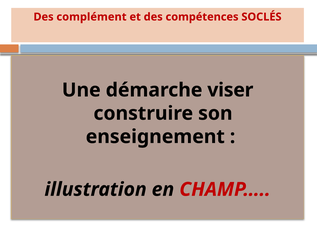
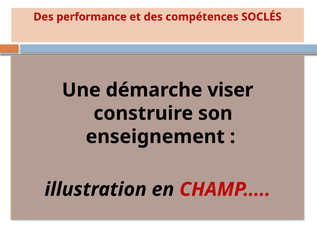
complément: complément -> performance
